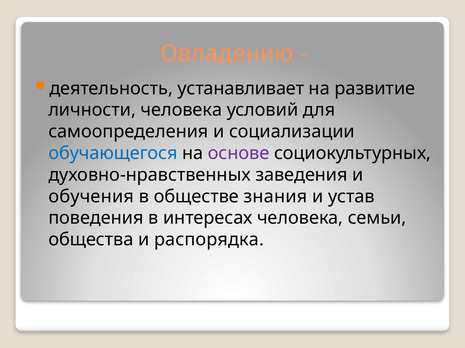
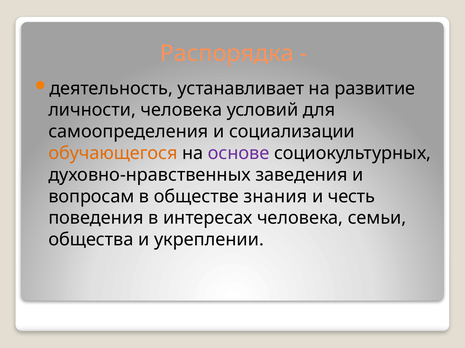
Овладению: Овладению -> Распорядка
обучающегося colour: blue -> orange
обучения: обучения -> вопросам
устав: устав -> честь
распорядка: распорядка -> укреплении
